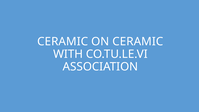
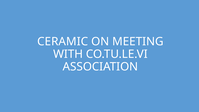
ON CERAMIC: CERAMIC -> MEETING
